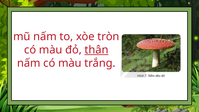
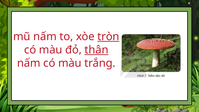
tròn underline: none -> present
